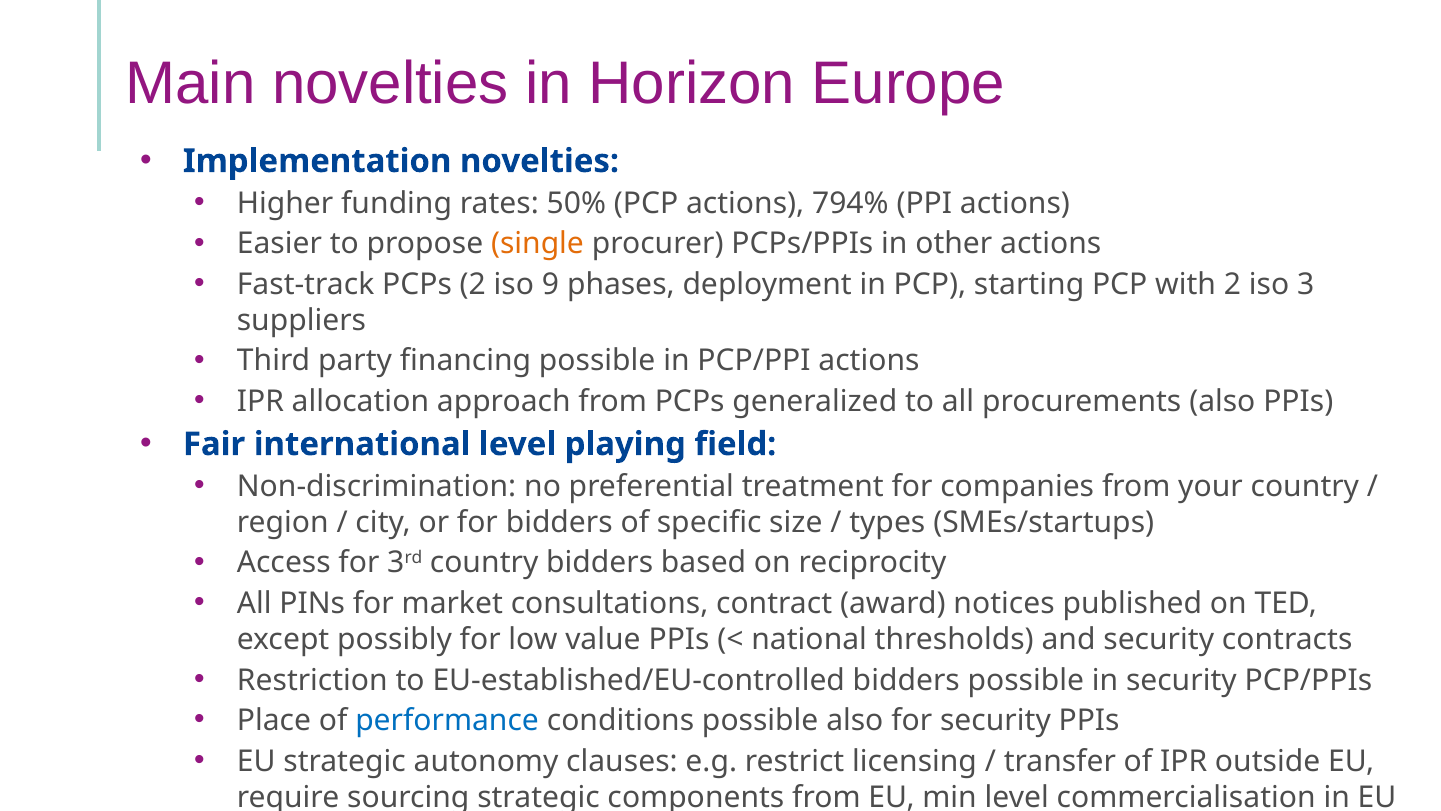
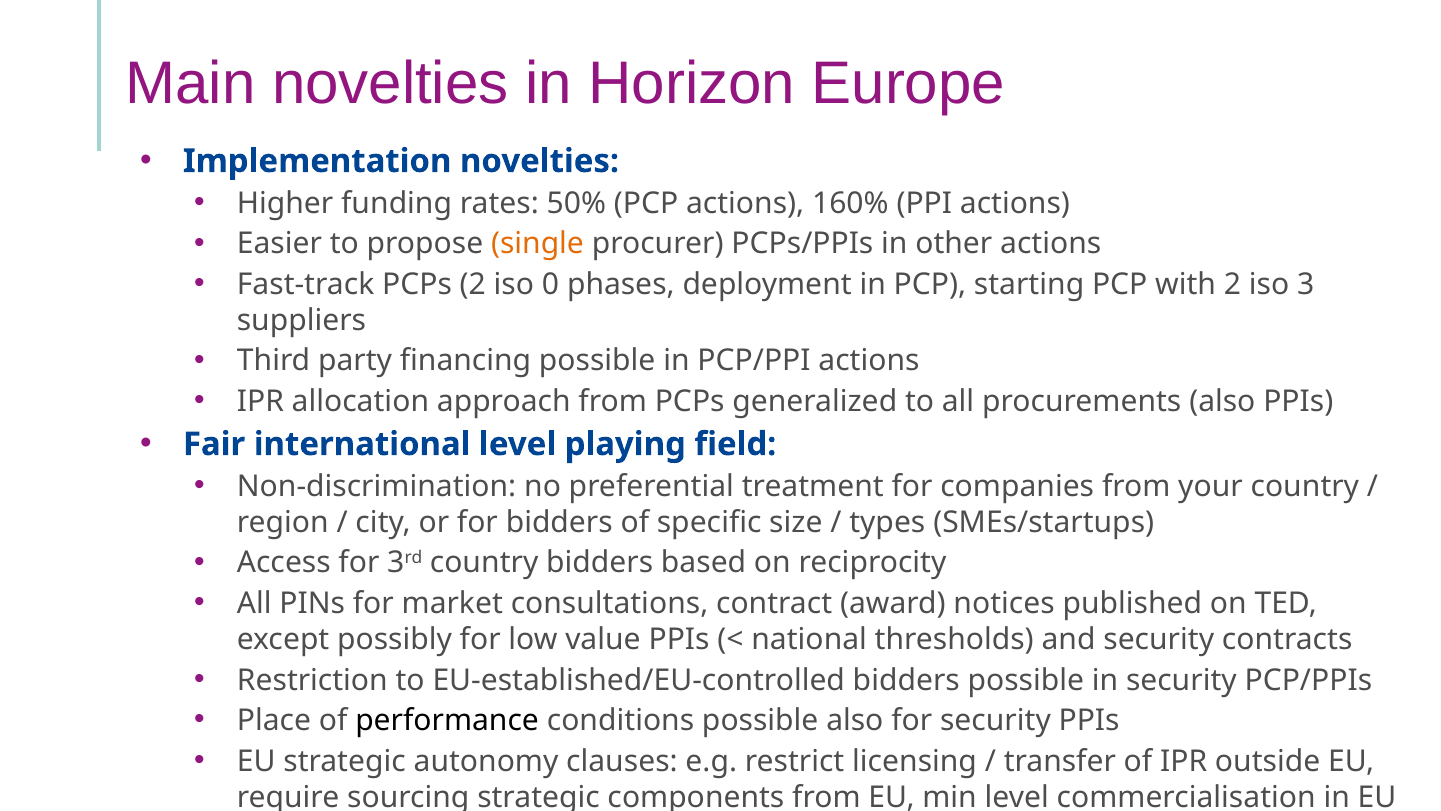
794%: 794% -> 160%
9: 9 -> 0
performance colour: blue -> black
